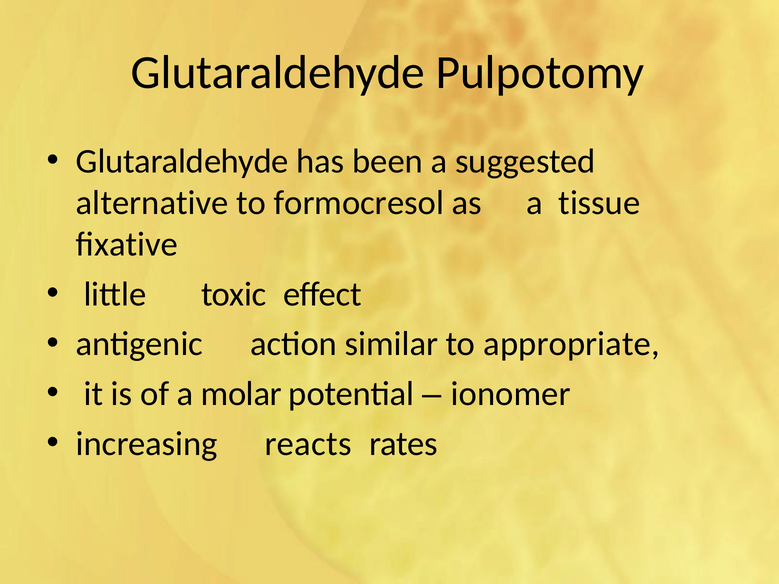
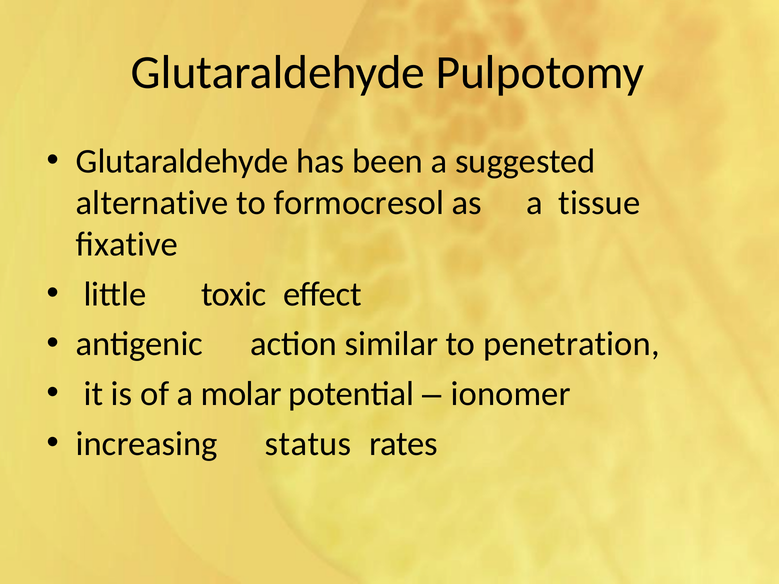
appropriate: appropriate -> penetration
reacts: reacts -> status
